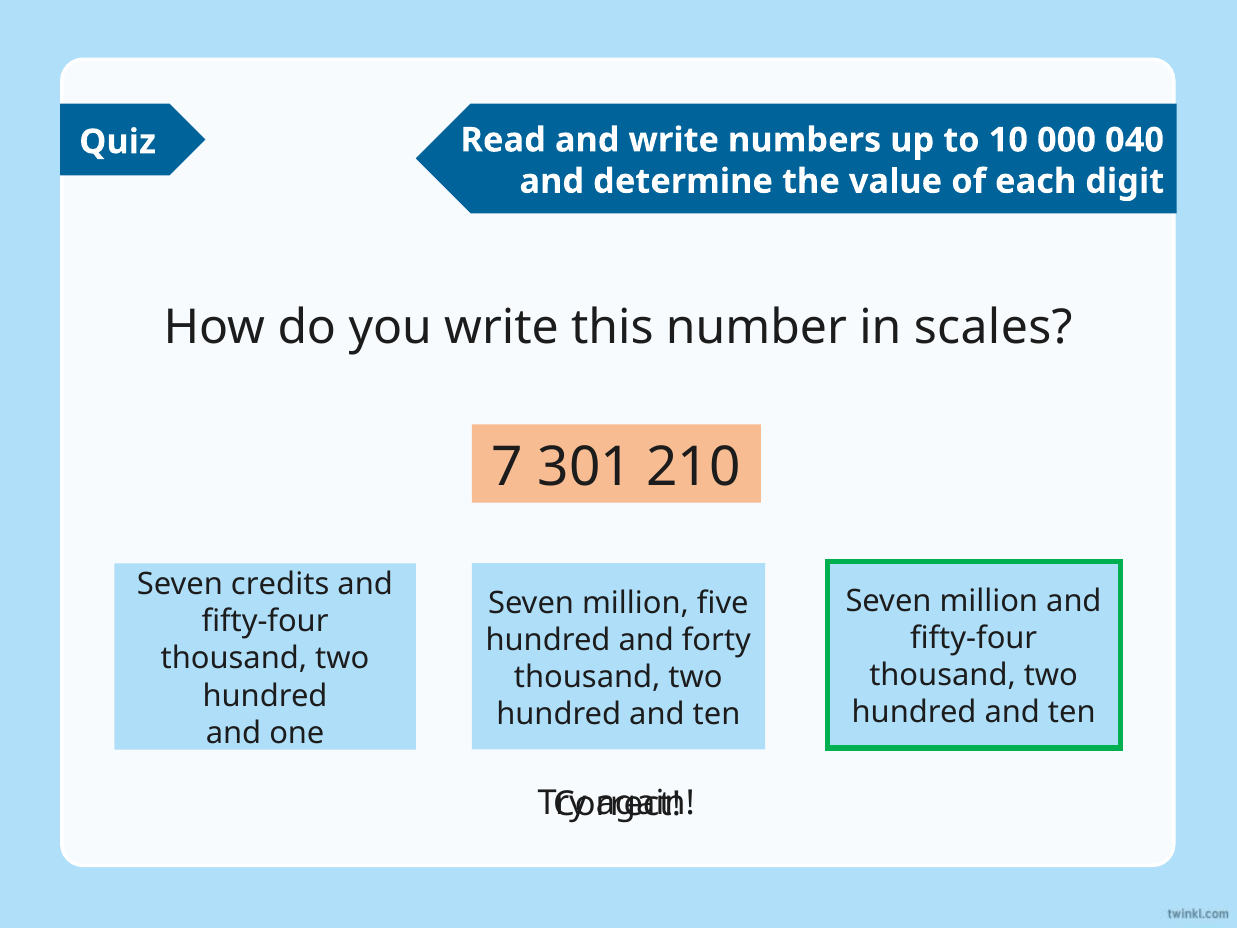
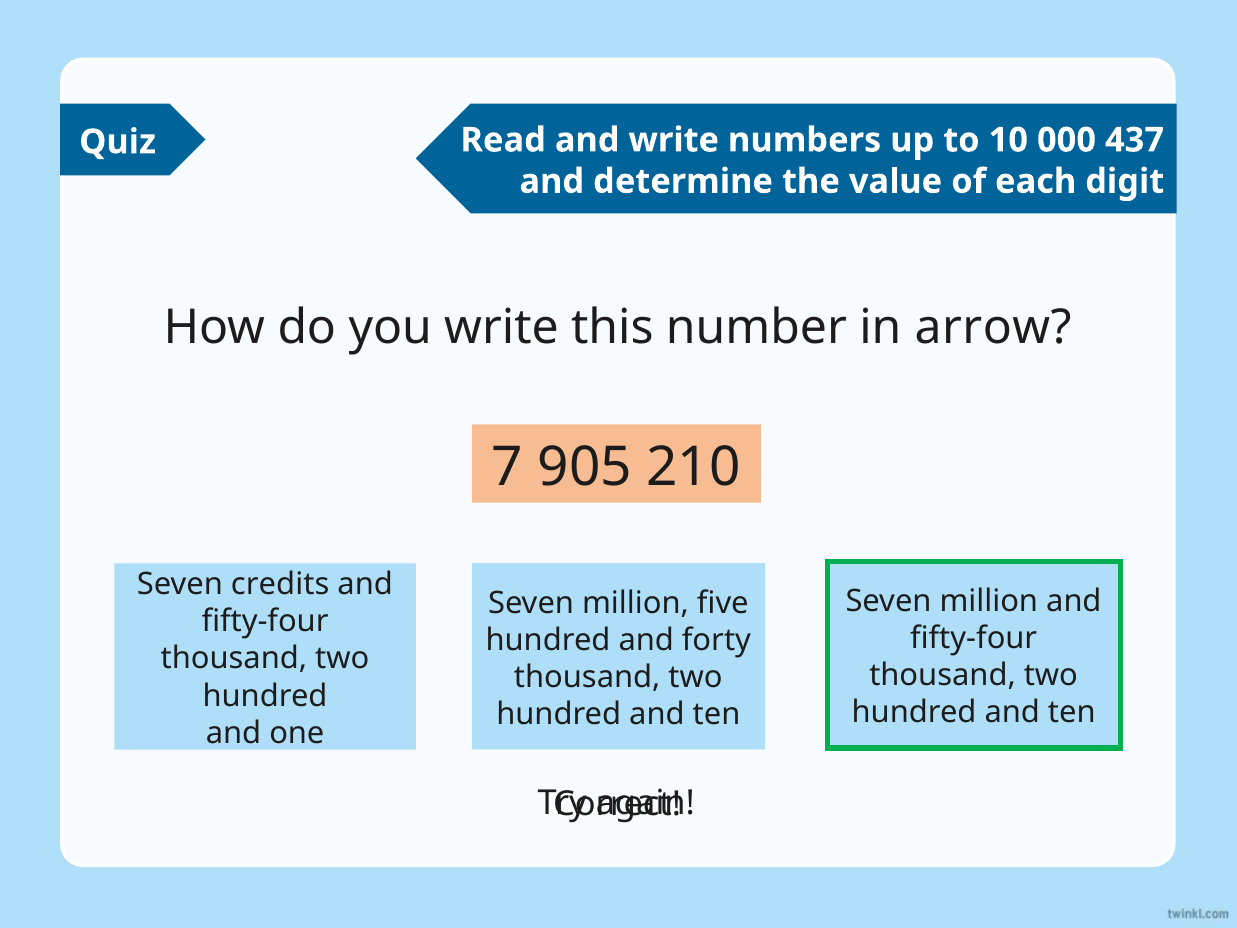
040: 040 -> 437
scales: scales -> arrow
301: 301 -> 905
